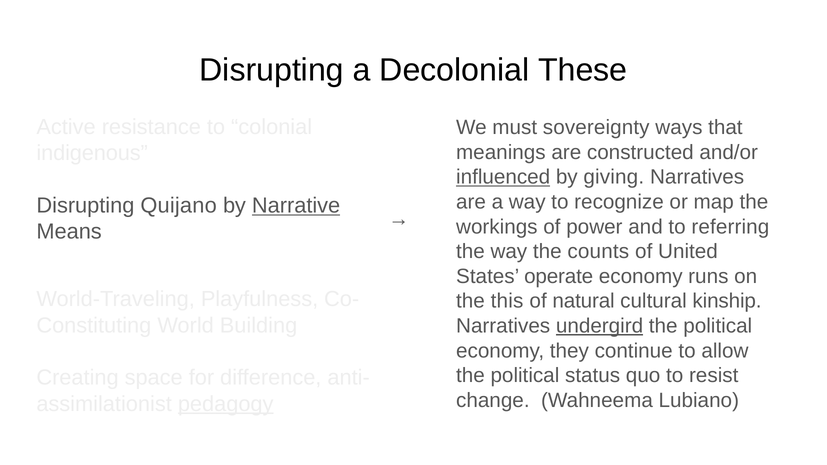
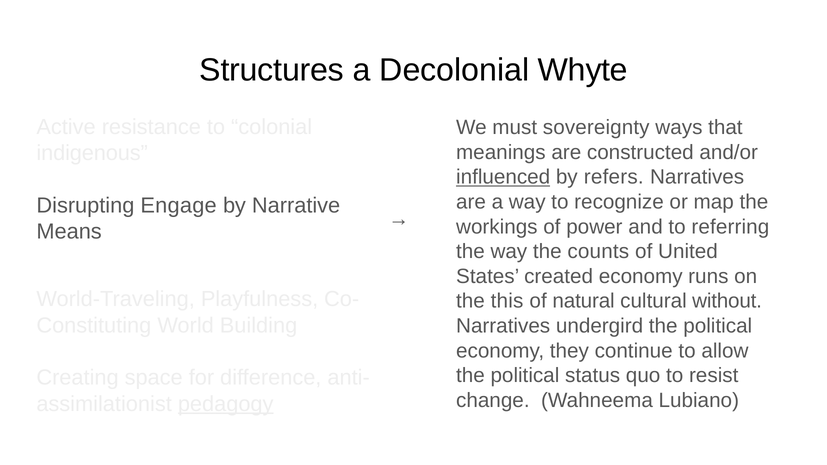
Disrupting at (272, 70): Disrupting -> Structures
These: These -> Whyte
giving: giving -> refers
Quijano: Quijano -> Engage
Narrative underline: present -> none
operate: operate -> created
kinship: kinship -> without
undergird underline: present -> none
